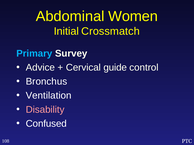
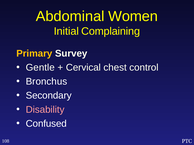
Crossmatch: Crossmatch -> Complaining
Primary colour: light blue -> yellow
Advice: Advice -> Gentle
guide: guide -> chest
Ventilation: Ventilation -> Secondary
